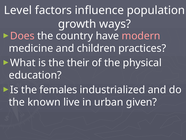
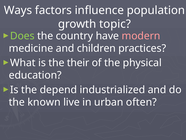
Level: Level -> Ways
ways: ways -> topic
Does colour: pink -> light green
females: females -> depend
given: given -> often
